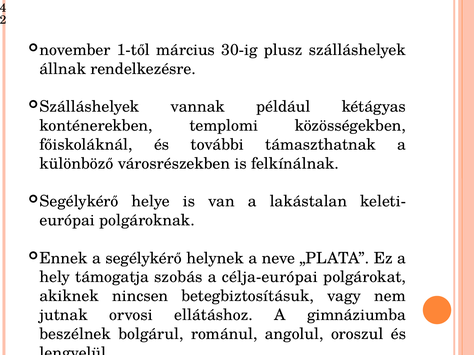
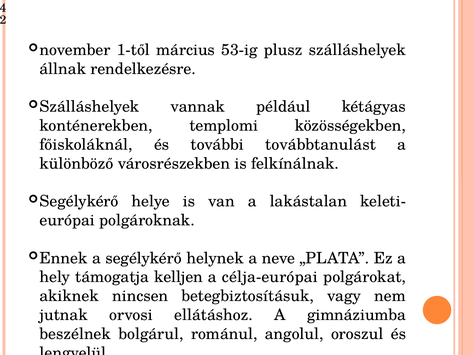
30-ig: 30-ig -> 53-ig
támaszthatnak: támaszthatnak -> továbbtanulást
szobás: szobás -> kelljen
